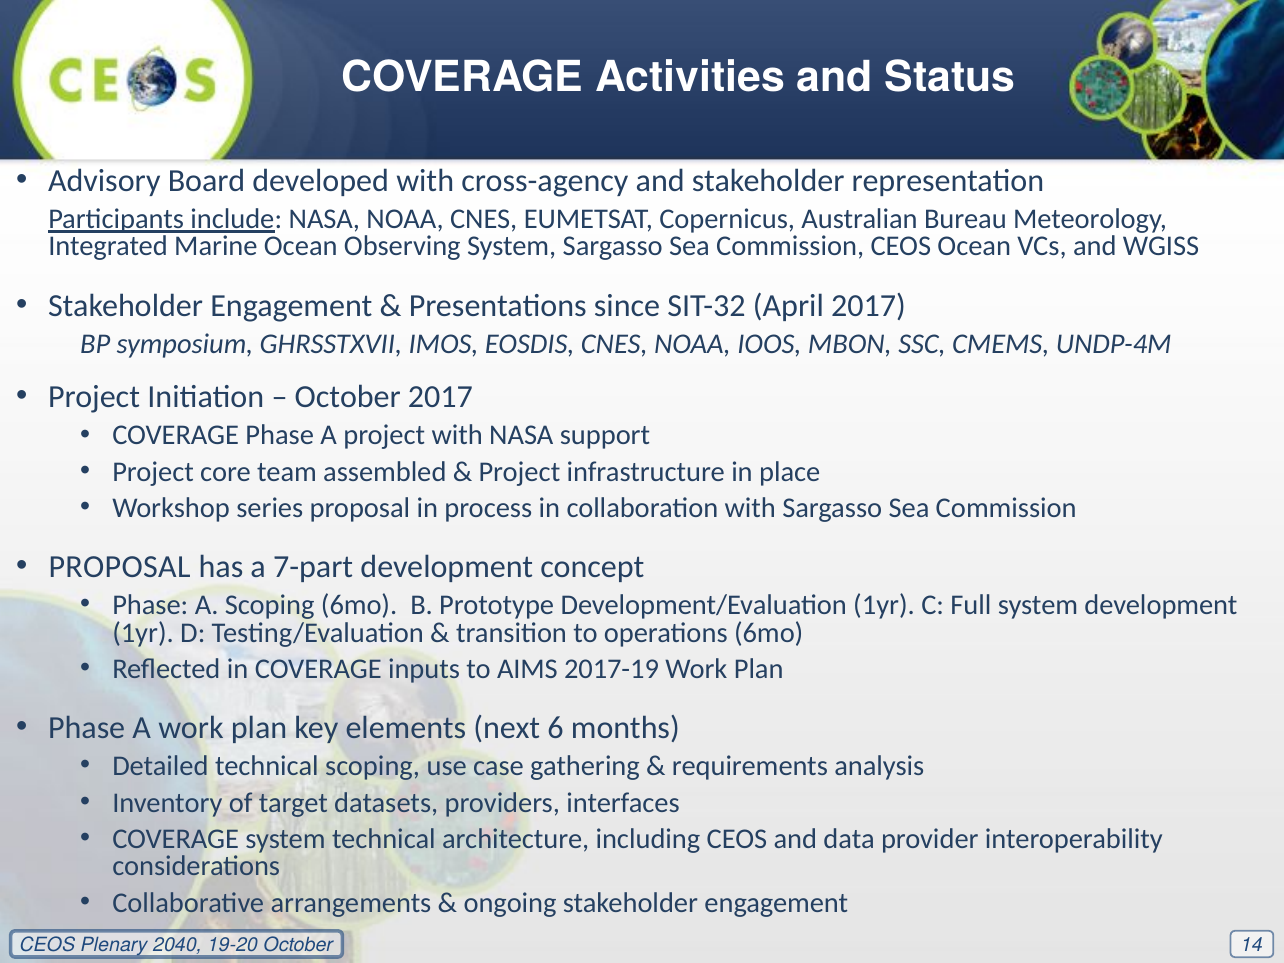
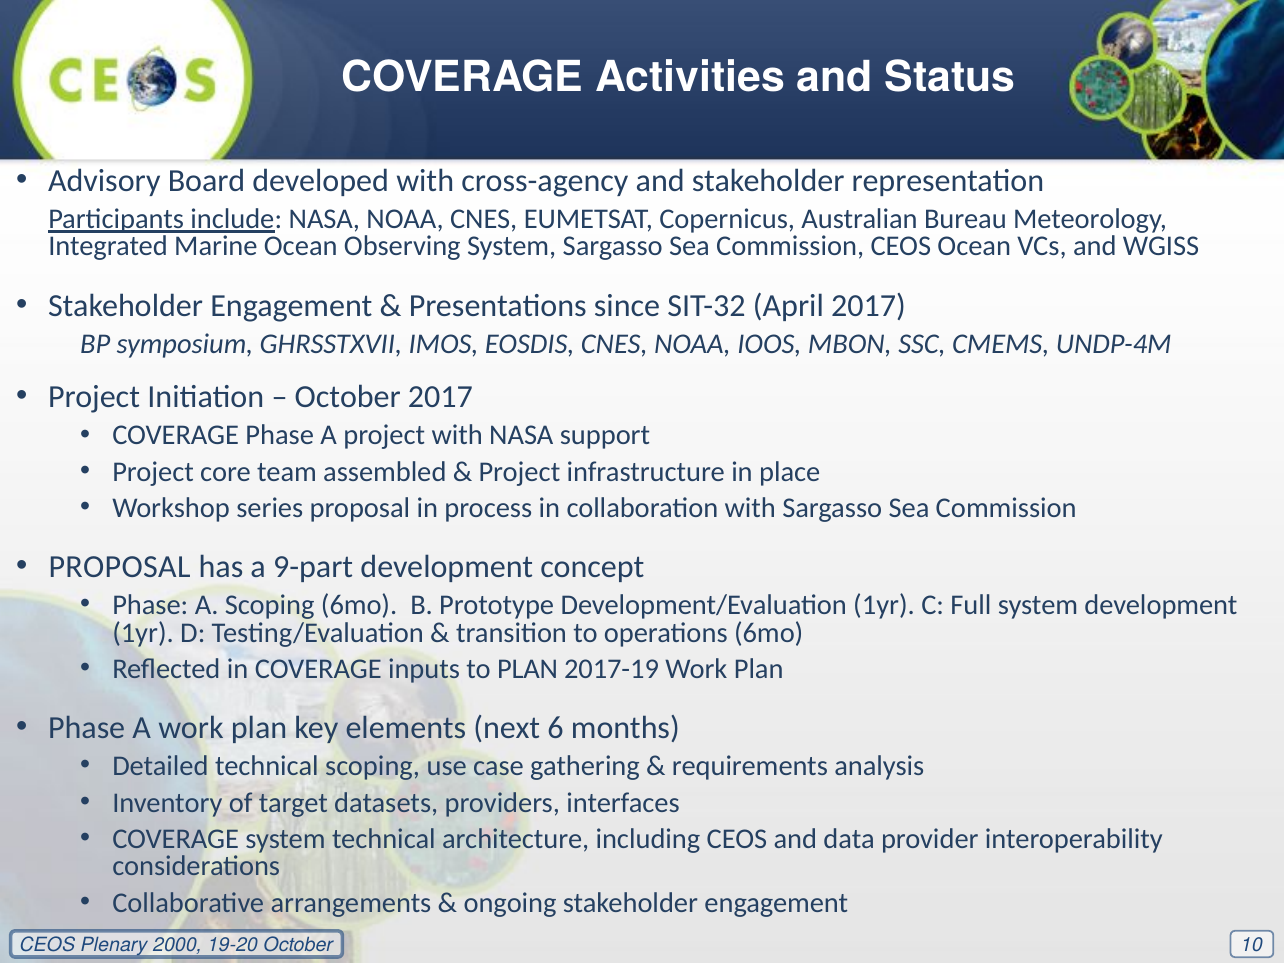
7-part: 7-part -> 9-part
to AIMS: AIMS -> PLAN
2040: 2040 -> 2000
14: 14 -> 10
